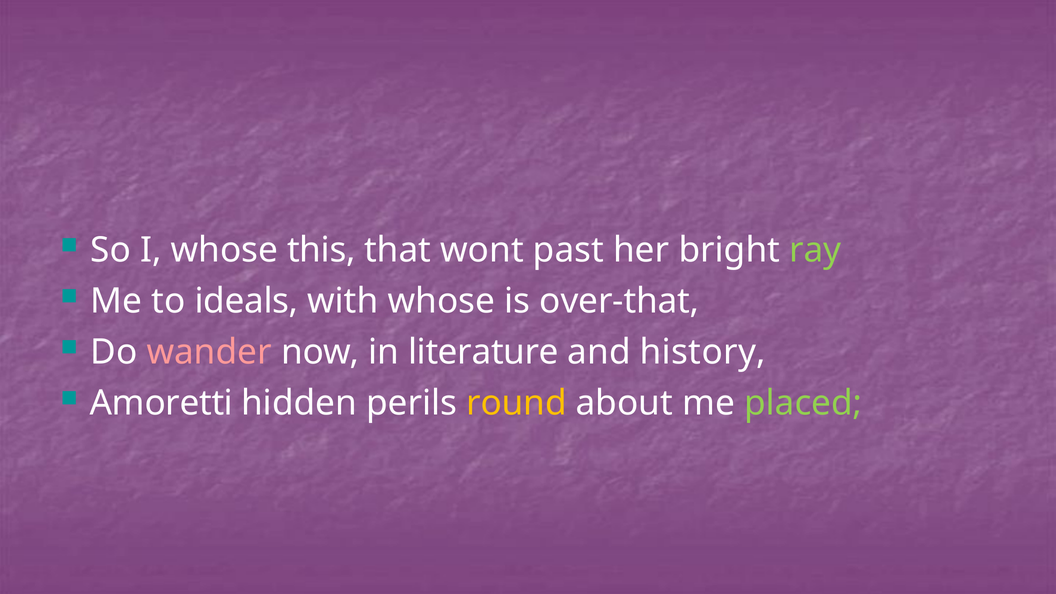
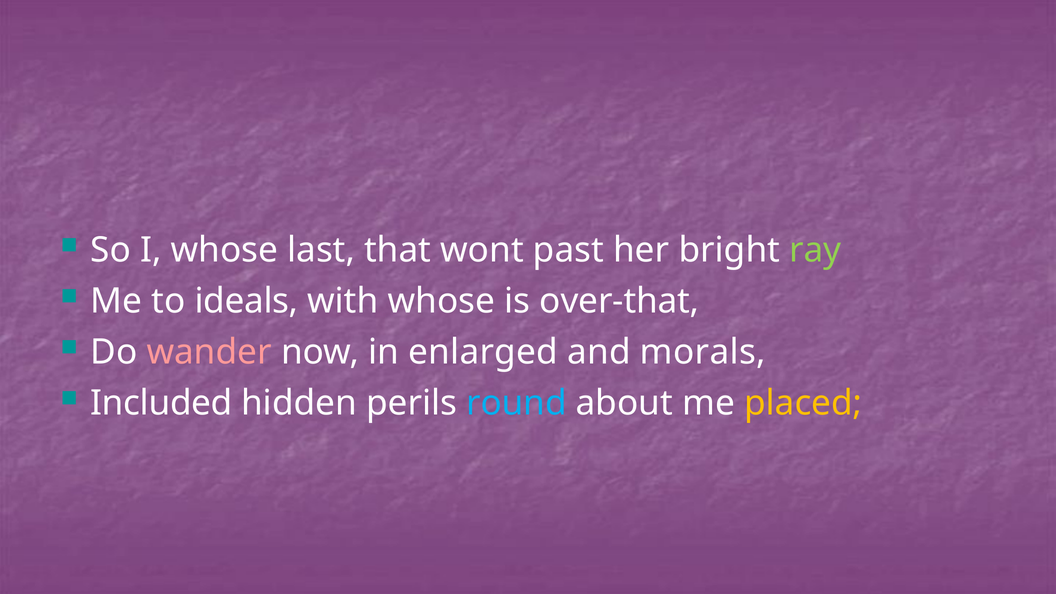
this: this -> last
literature: literature -> enlarged
history: history -> morals
Amoretti: Amoretti -> Included
round colour: yellow -> light blue
placed colour: light green -> yellow
